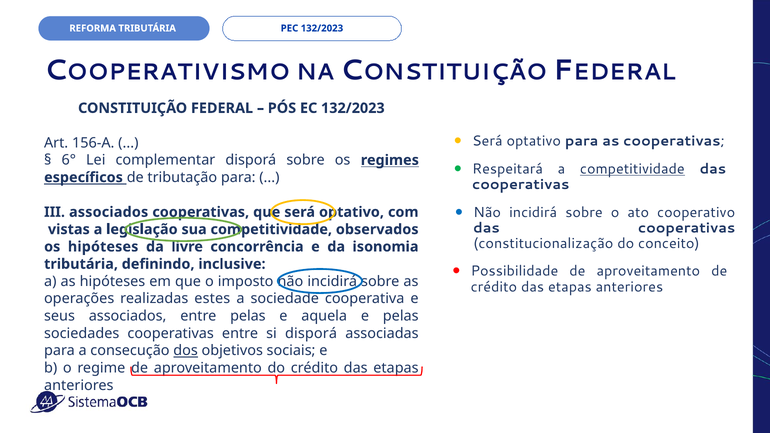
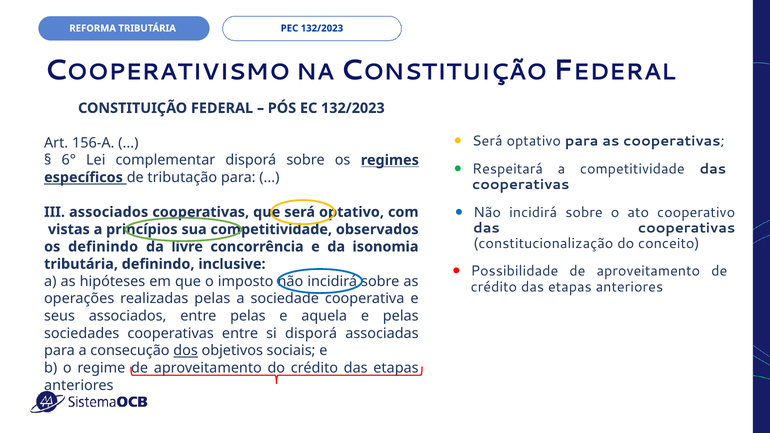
competitividade at (632, 169) underline: present -> none
legislação: legislação -> princípios
os hipóteses: hipóteses -> definindo
realizadas estes: estes -> pelas
